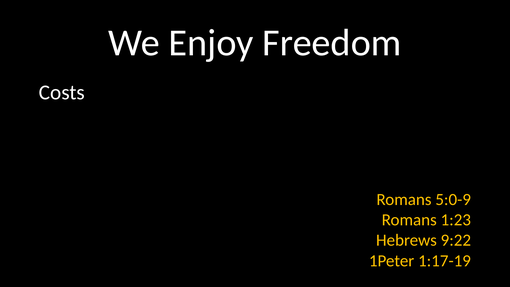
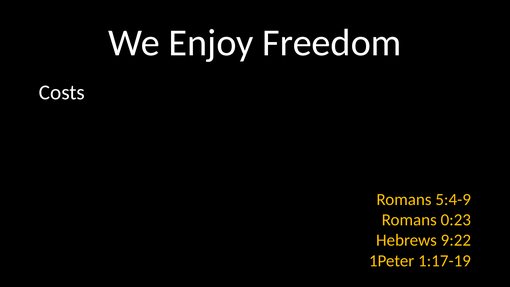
5:0-9: 5:0-9 -> 5:4-9
1:23: 1:23 -> 0:23
